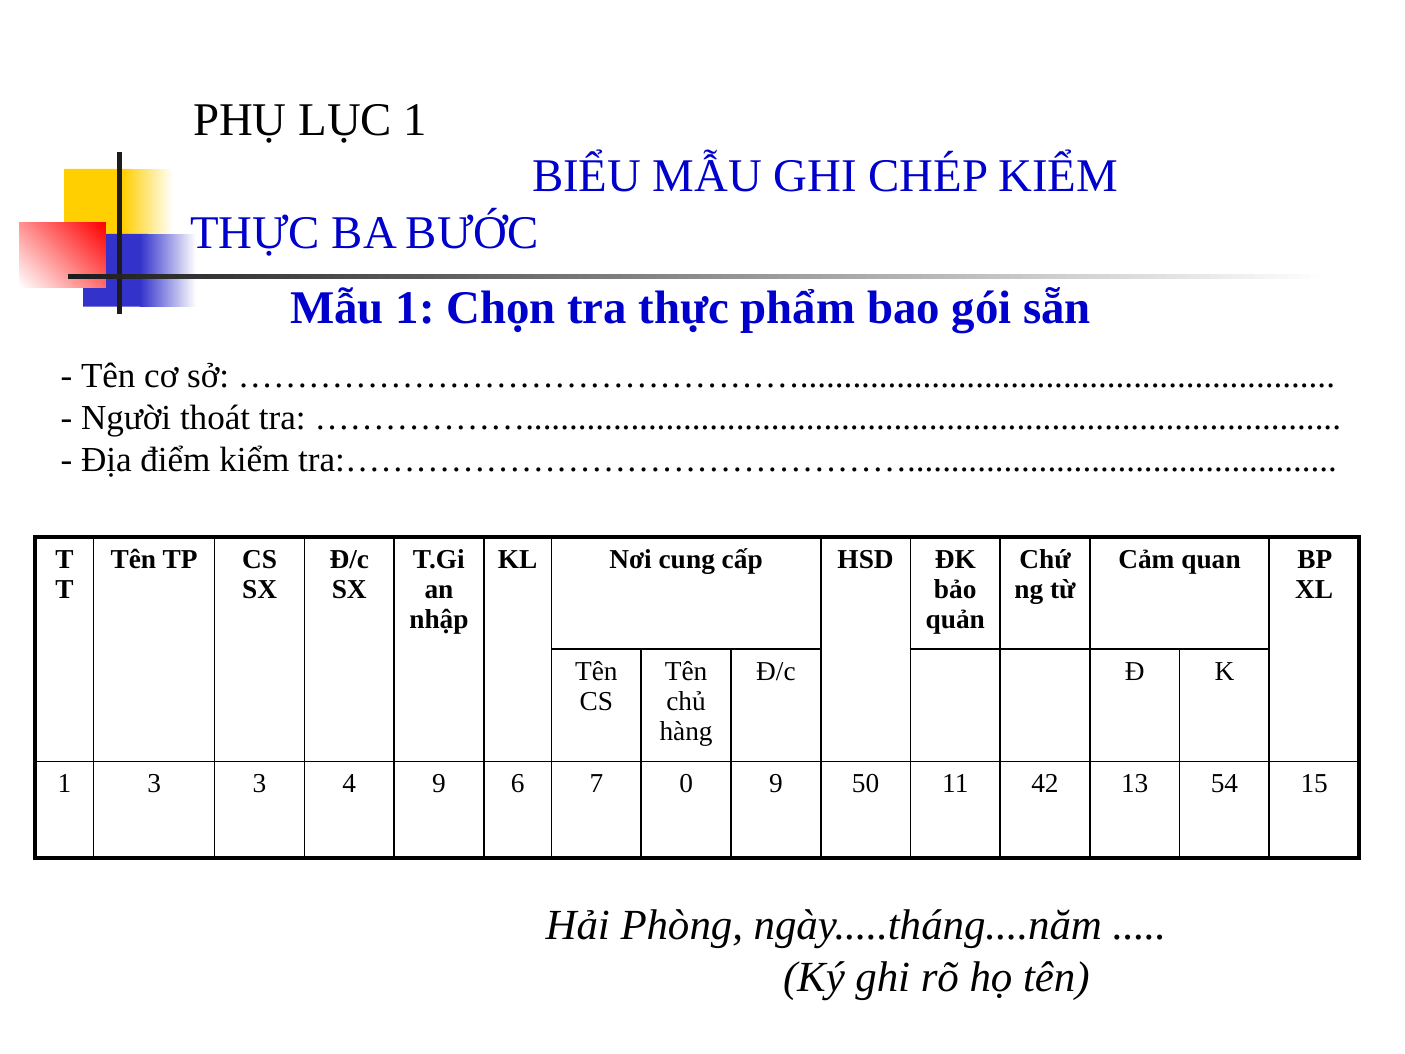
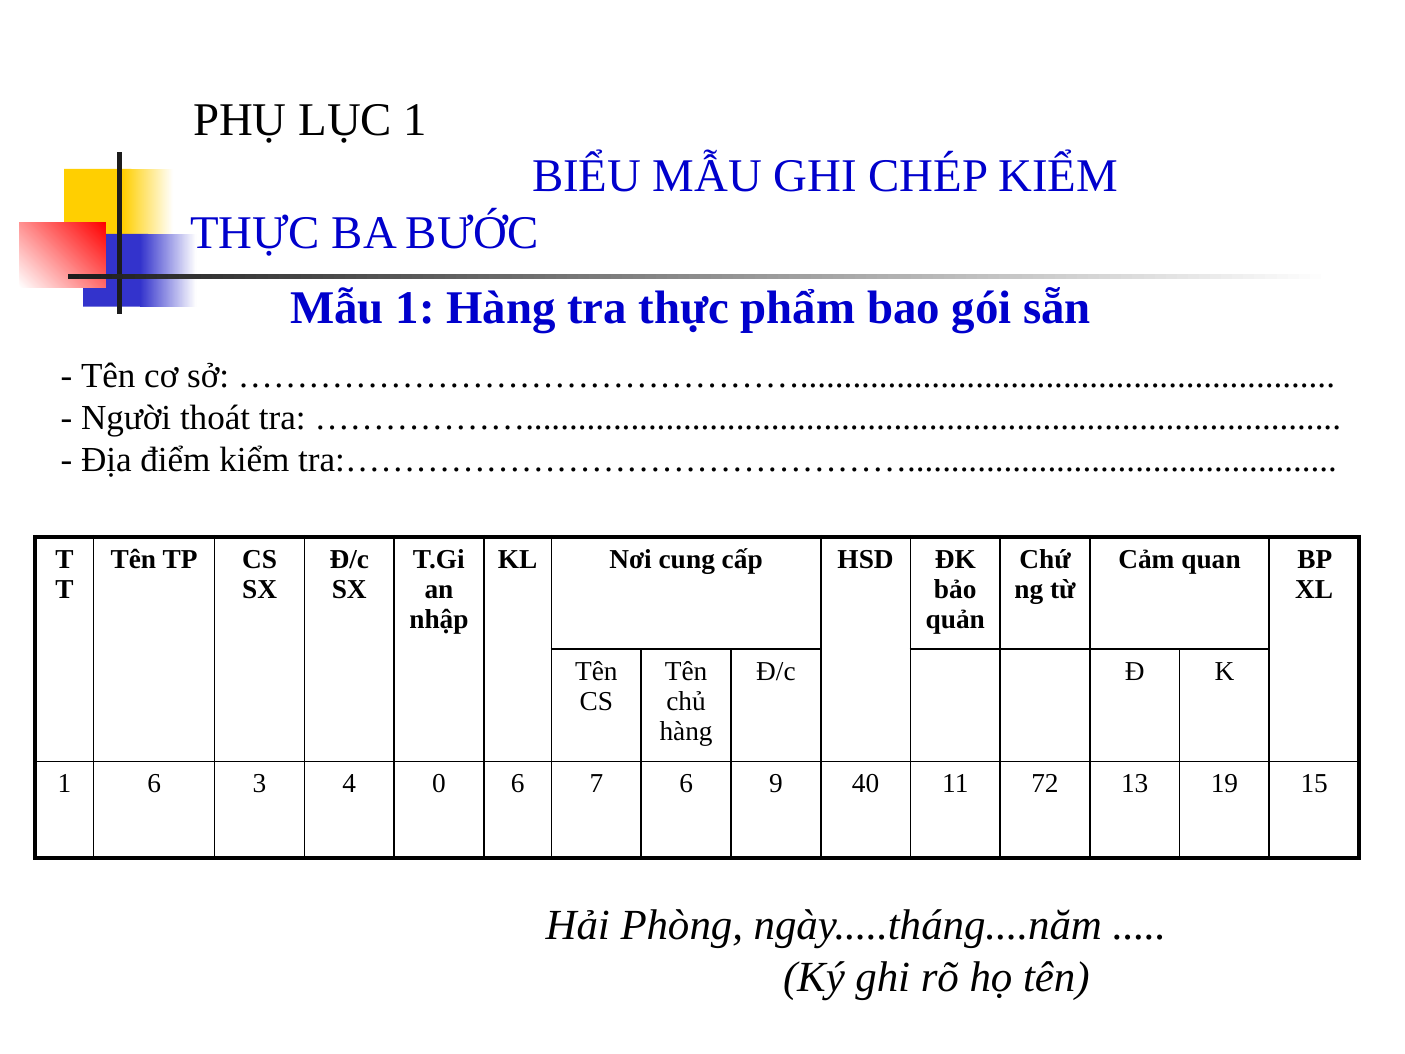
1 Chọn: Chọn -> Hàng
1 3: 3 -> 6
4 9: 9 -> 0
7 0: 0 -> 6
50: 50 -> 40
42: 42 -> 72
54: 54 -> 19
